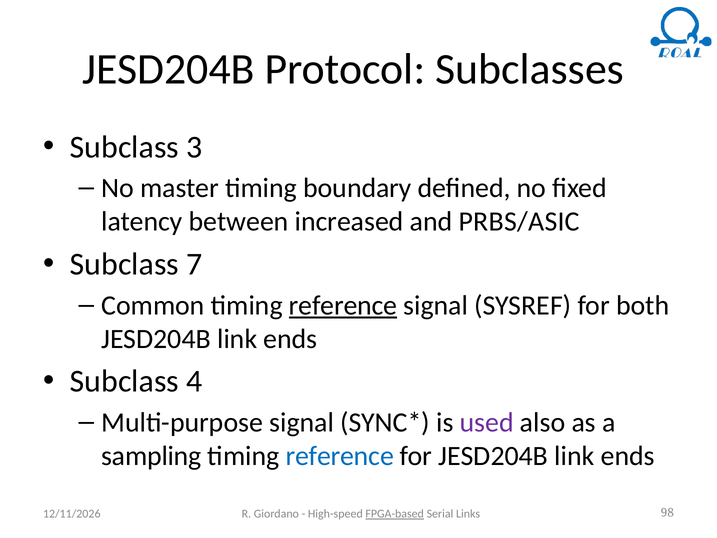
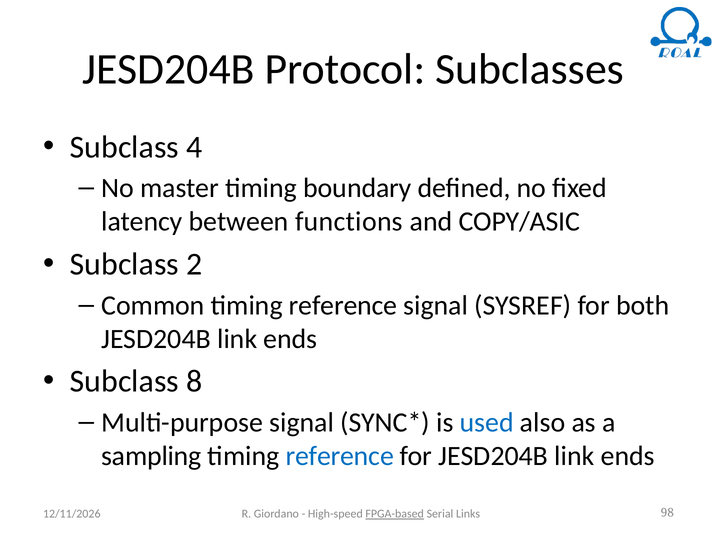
3: 3 -> 4
increased: increased -> functions
PRBS/ASIC: PRBS/ASIC -> COPY/ASIC
7: 7 -> 2
reference at (343, 305) underline: present -> none
4: 4 -> 8
used colour: purple -> blue
